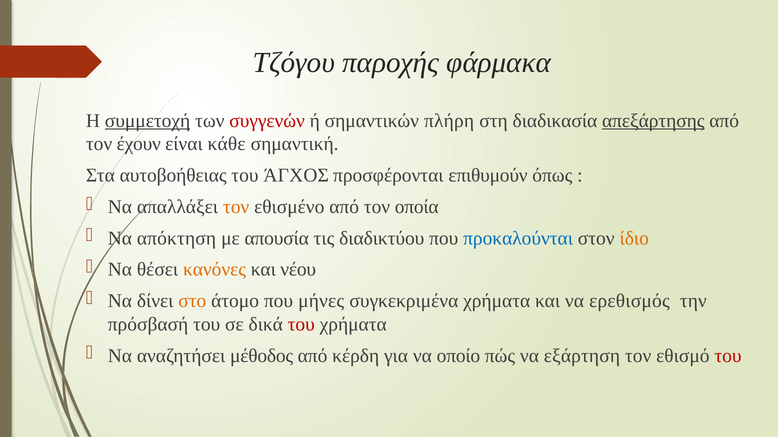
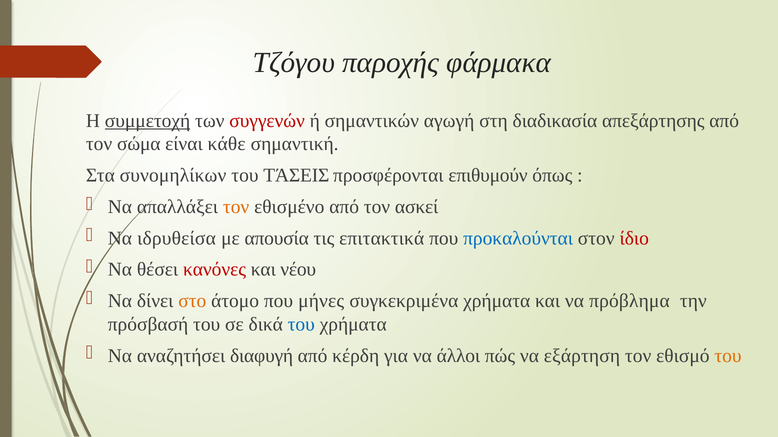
πλήρη: πλήρη -> αγωγή
απεξάρτησης underline: present -> none
έχουν: έχουν -> σώμα
αυτοβοήθειας: αυτοβοήθειας -> συνομηλίκων
ΆΓΧΟΣ: ΆΓΧΟΣ -> ΤΆΣΕΙΣ
οποία: οποία -> ασκεί
απόκτηση: απόκτηση -> ιδρυθείσα
διαδικτύου: διαδικτύου -> επιτακτικά
ίδιο colour: orange -> red
κανόνες colour: orange -> red
ερεθισμός: ερεθισμός -> πρόβλημα
του at (301, 325) colour: red -> blue
μέθοδος: μέθοδος -> διαφυγή
οποίο: οποίο -> άλλοι
του at (728, 356) colour: red -> orange
